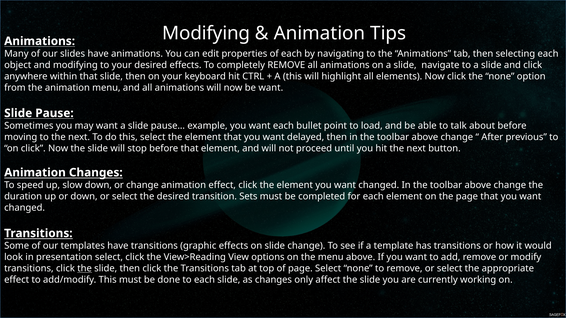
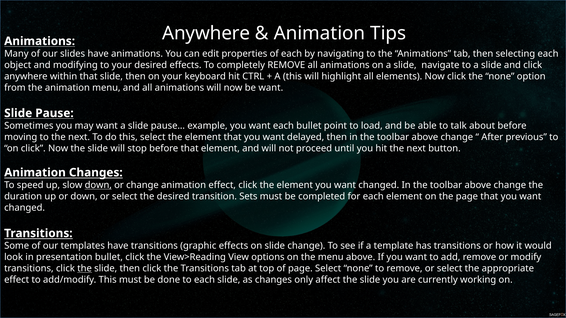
Modifying at (206, 33): Modifying -> Anywhere
down at (98, 185) underline: none -> present
presentation select: select -> bullet
